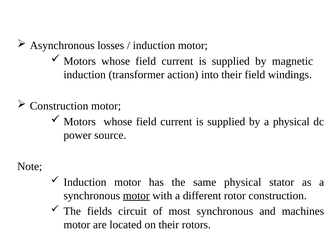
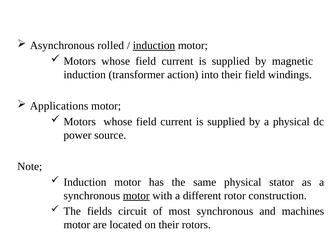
losses: losses -> rolled
induction at (154, 46) underline: none -> present
Construction at (59, 106): Construction -> Applications
